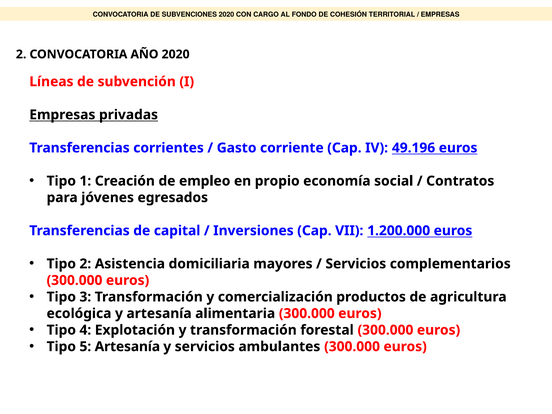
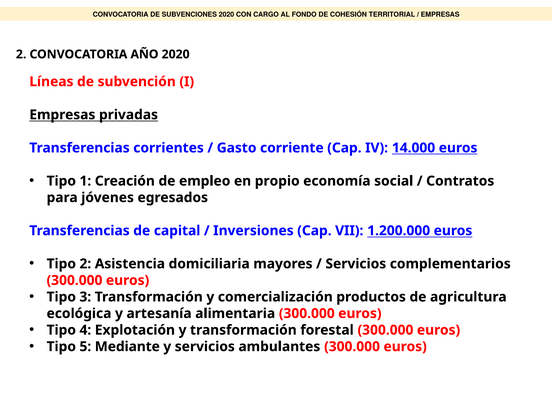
49.196: 49.196 -> 14.000
5 Artesanía: Artesanía -> Mediante
